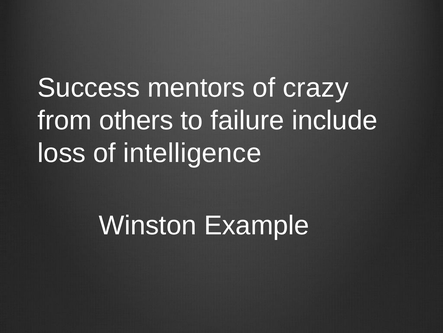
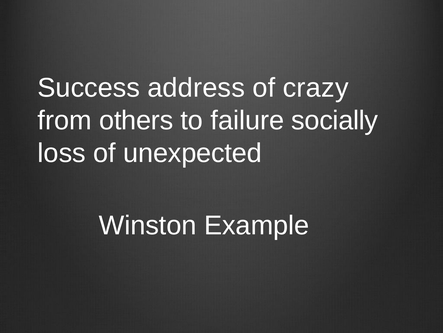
mentors: mentors -> address
include: include -> socially
intelligence: intelligence -> unexpected
